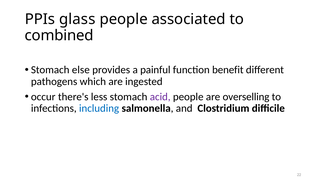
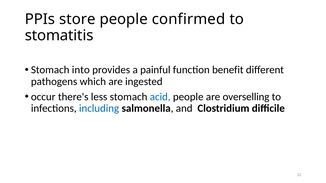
glass: glass -> store
associated: associated -> confirmed
combined: combined -> stomatitis
else: else -> into
acid colour: purple -> blue
